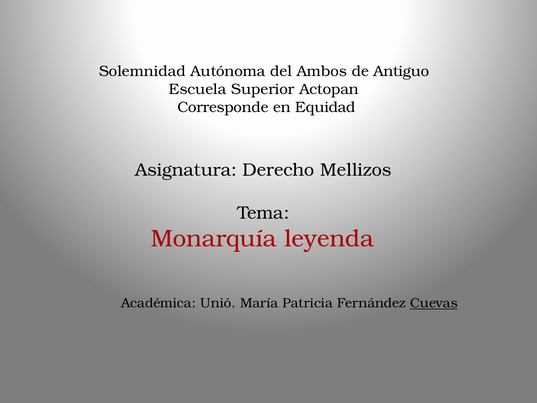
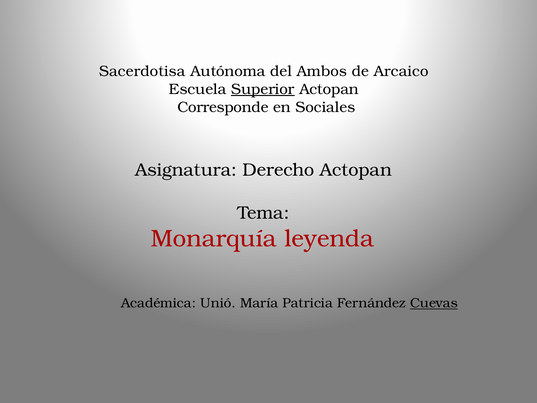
Solemnidad: Solemnidad -> Sacerdotisa
Antiguo: Antiguo -> Arcaico
Superior underline: none -> present
Equidad: Equidad -> Sociales
Derecho Mellizos: Mellizos -> Actopan
